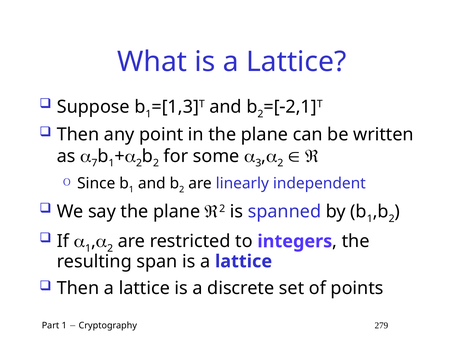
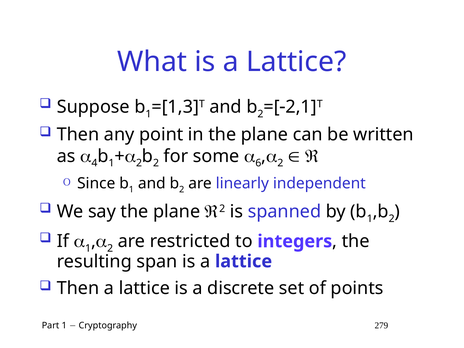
7: 7 -> 4
3: 3 -> 6
